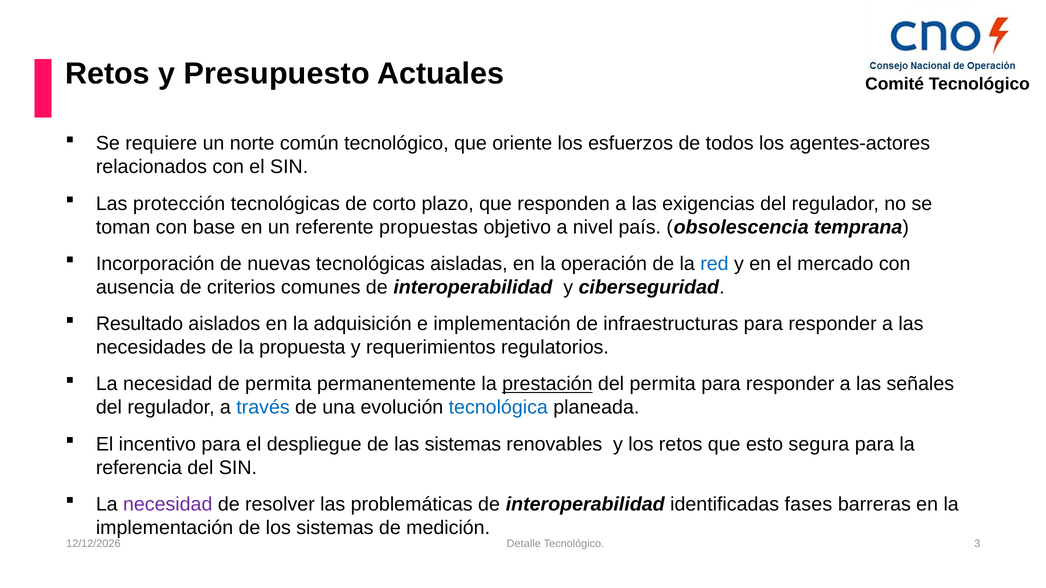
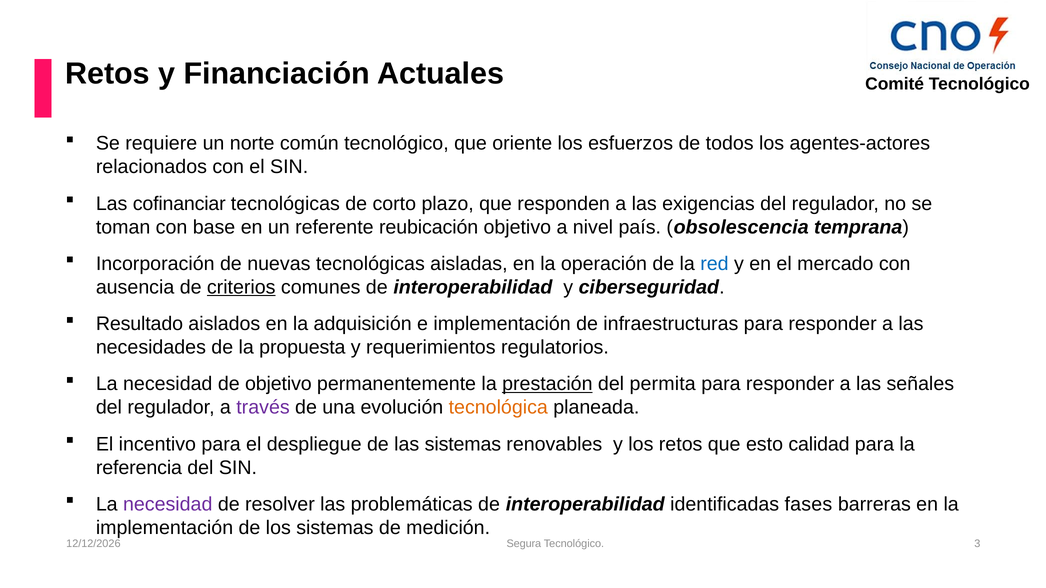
Presupuesto: Presupuesto -> Financiación
protección: protección -> cofinanciar
propuestas: propuestas -> reubicación
criterios underline: none -> present
de permita: permita -> objetivo
través colour: blue -> purple
tecnológica colour: blue -> orange
segura: segura -> calidad
Detalle: Detalle -> Segura
